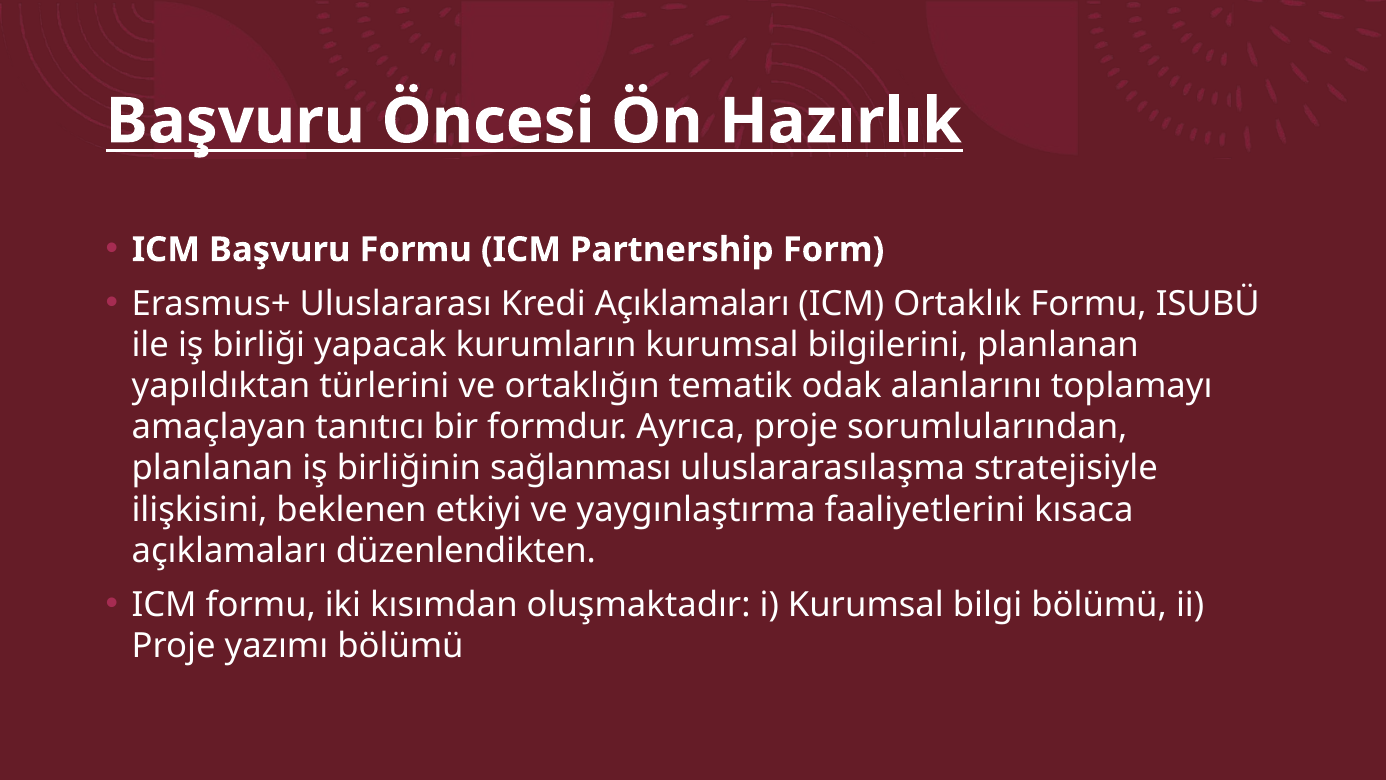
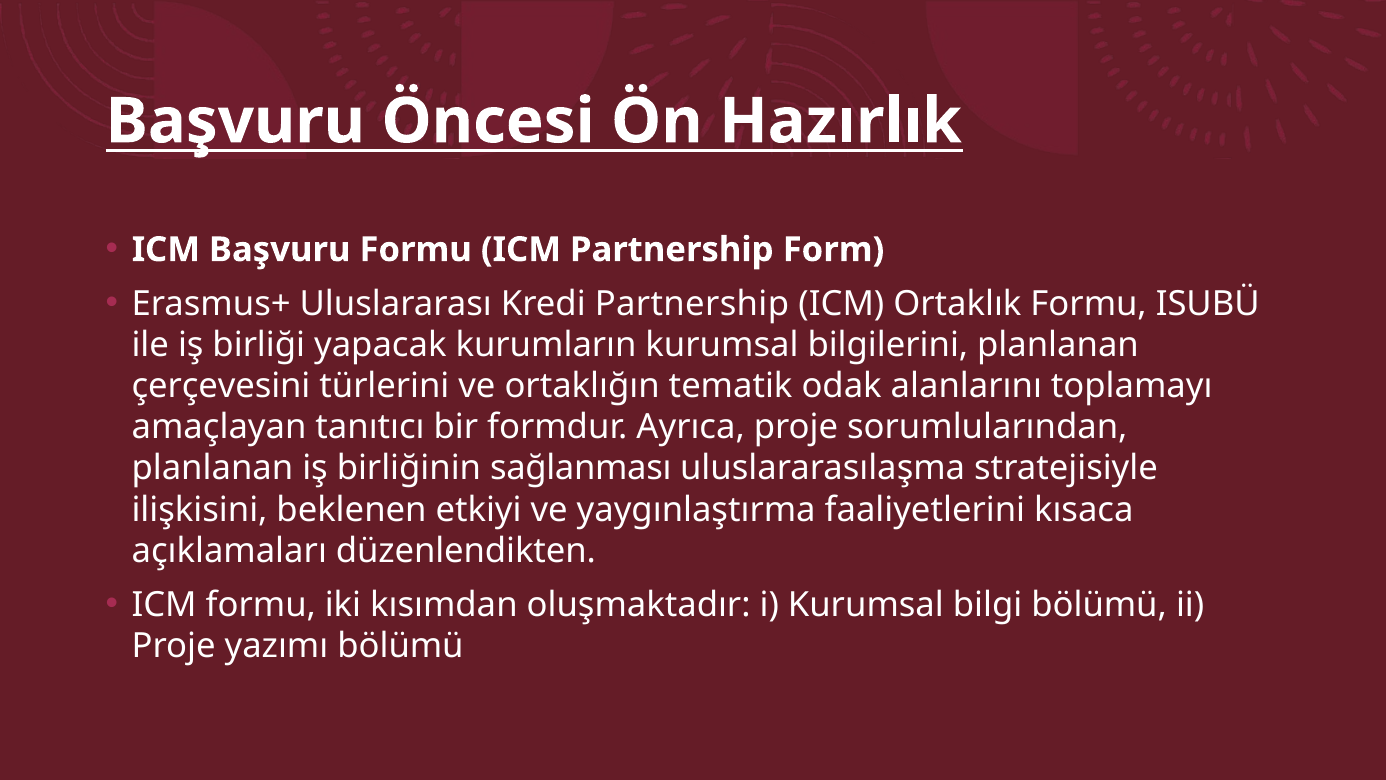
Kredi Açıklamaları: Açıklamaları -> Partnership
yapıldıktan: yapıldıktan -> çerçevesini
